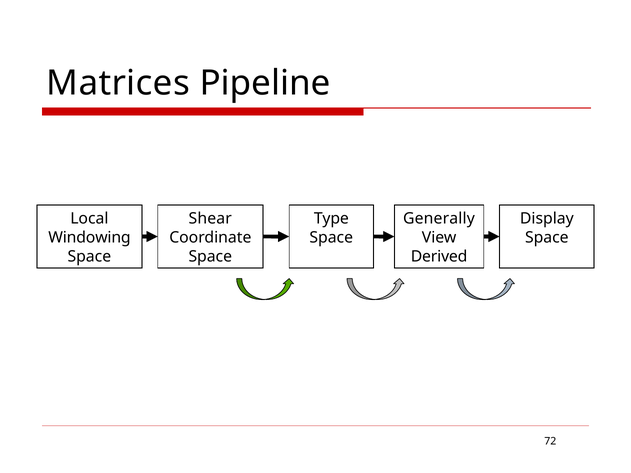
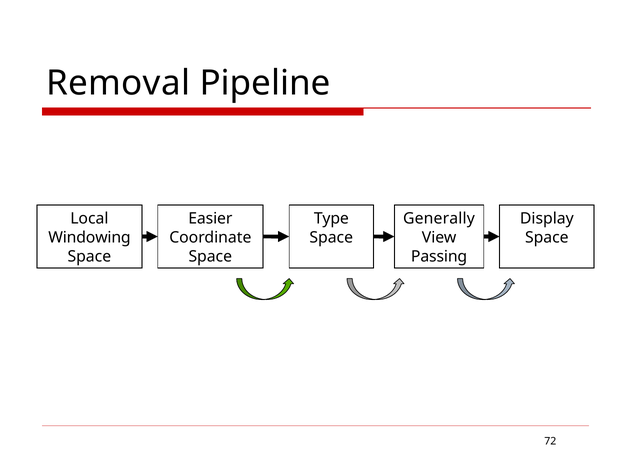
Matrices: Matrices -> Removal
Shear: Shear -> Easier
Derived: Derived -> Passing
